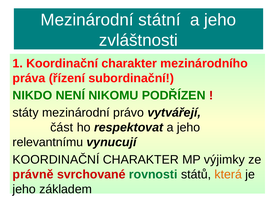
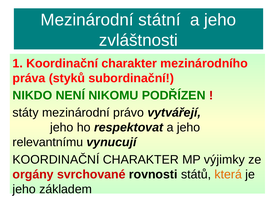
řízení: řízení -> styků
část at (62, 127): část -> jeho
právně: právně -> orgány
rovnosti colour: green -> black
